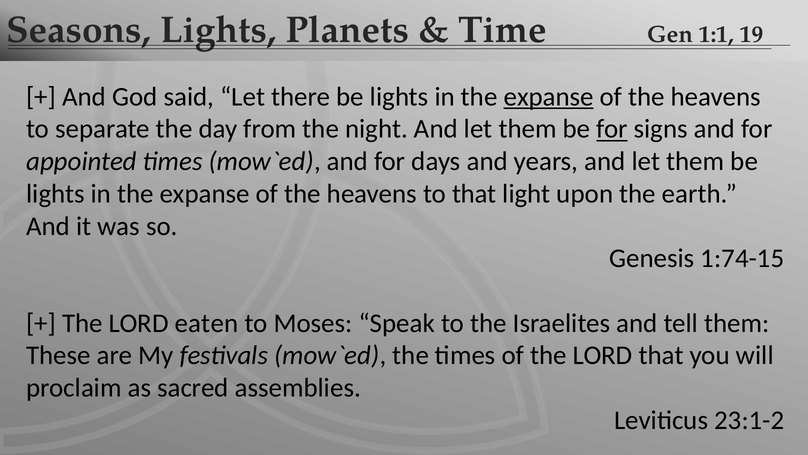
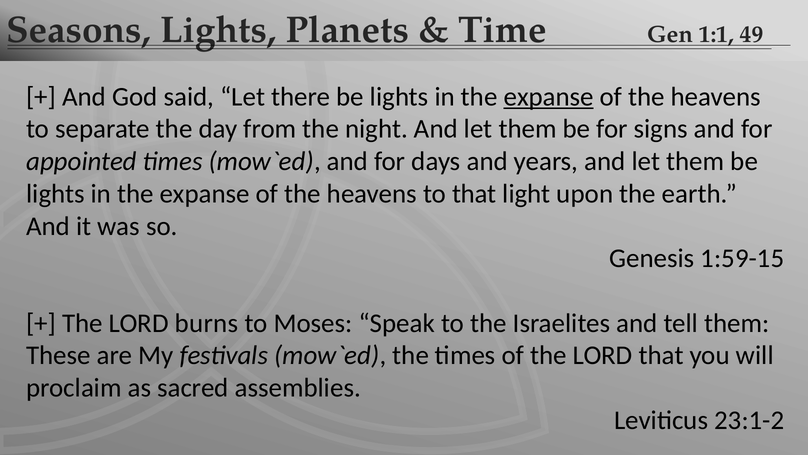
19: 19 -> 49
for at (612, 129) underline: present -> none
1:74-15: 1:74-15 -> 1:59-15
eaten: eaten -> burns
